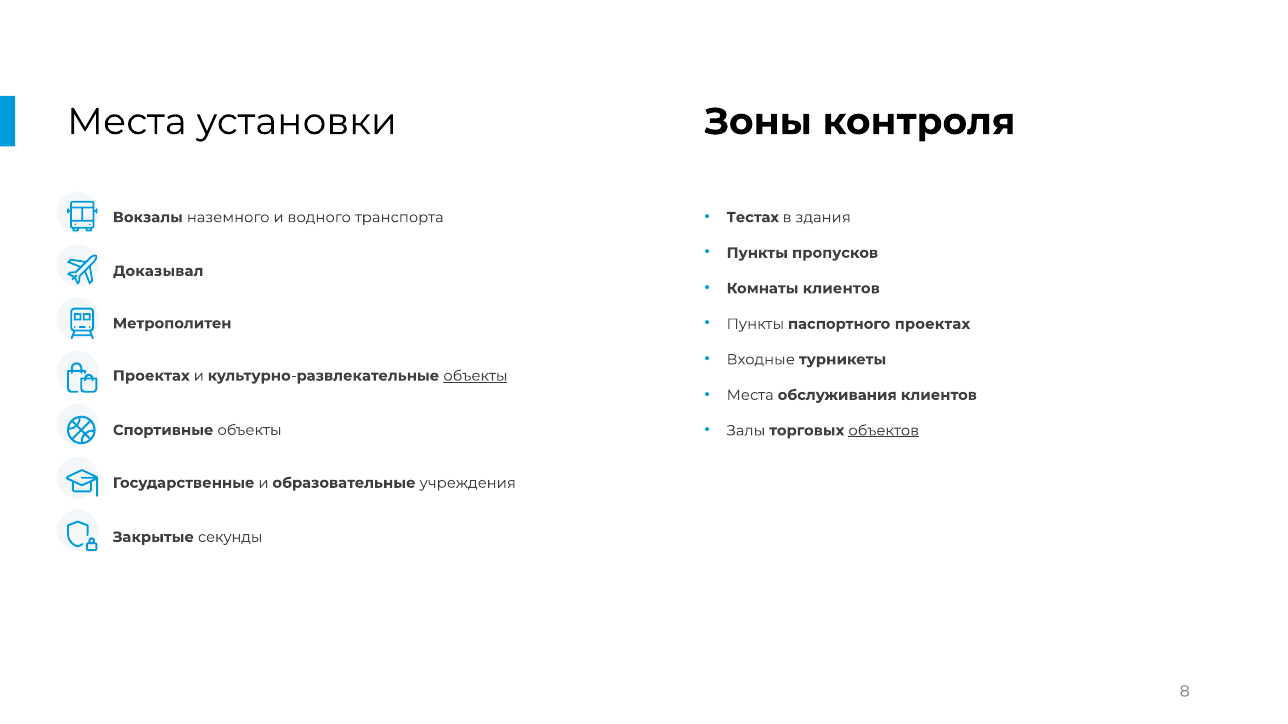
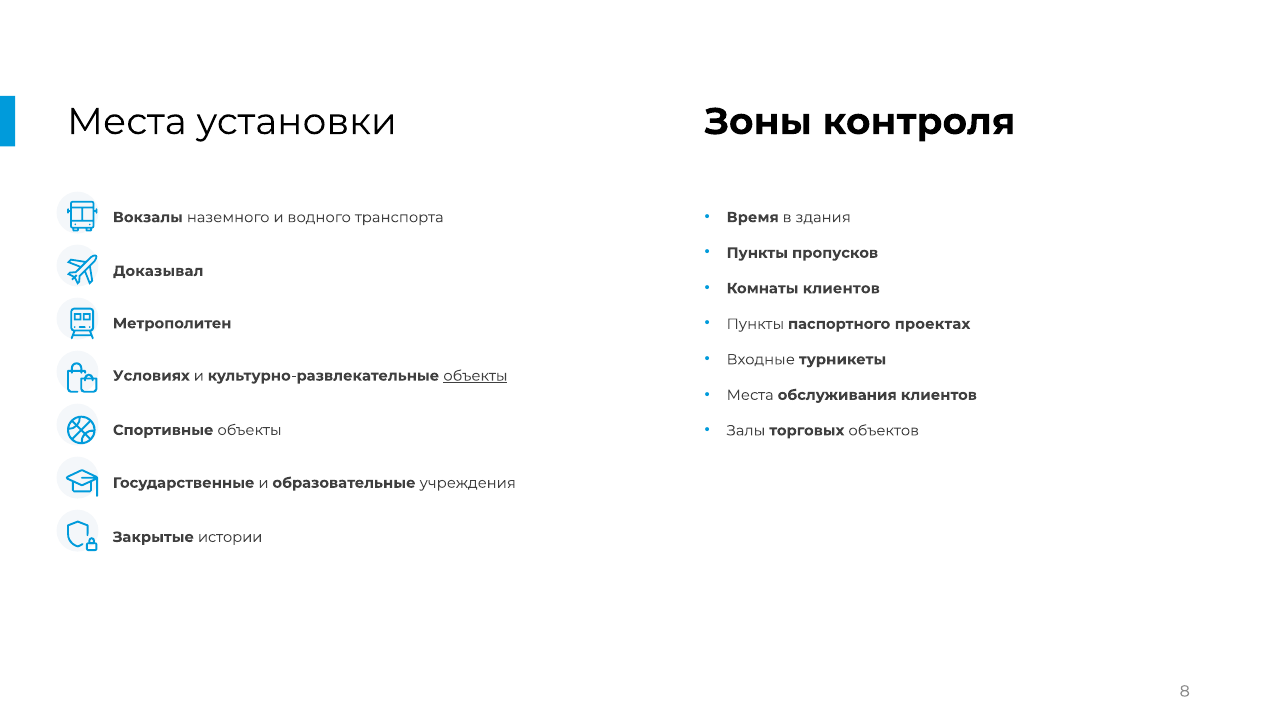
Тестах: Тестах -> Время
Проектах at (151, 376): Проектах -> Условиях
объектов underline: present -> none
секунды: секунды -> истории
